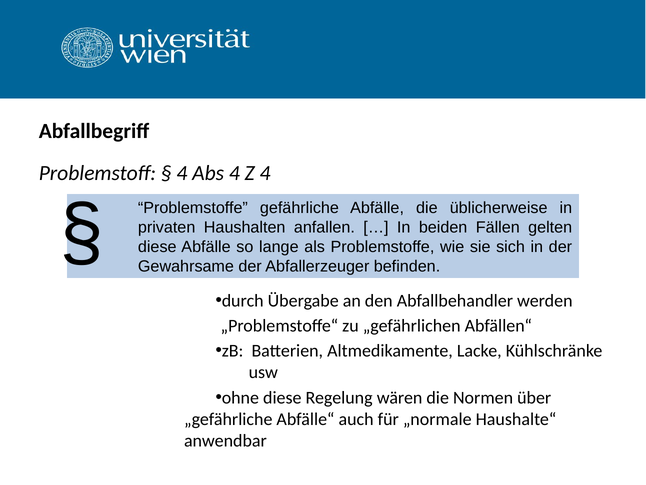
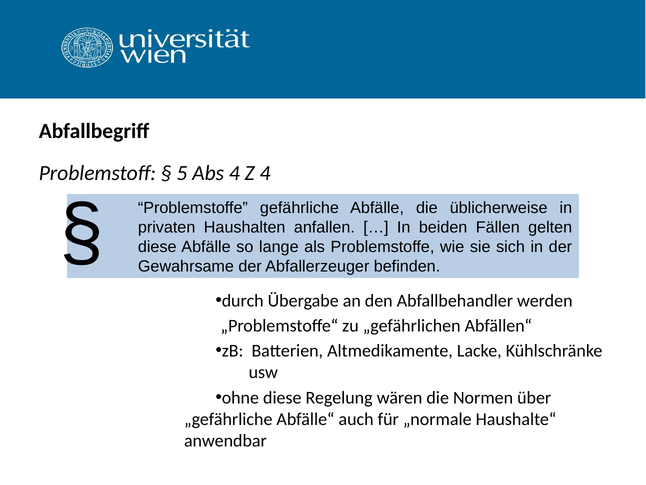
4 at (182, 173): 4 -> 5
